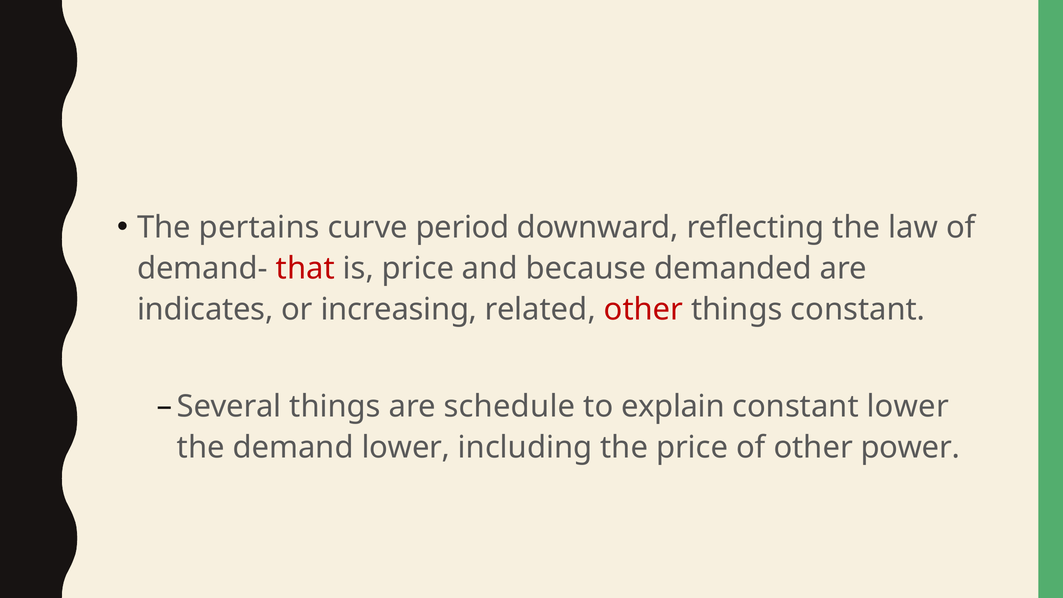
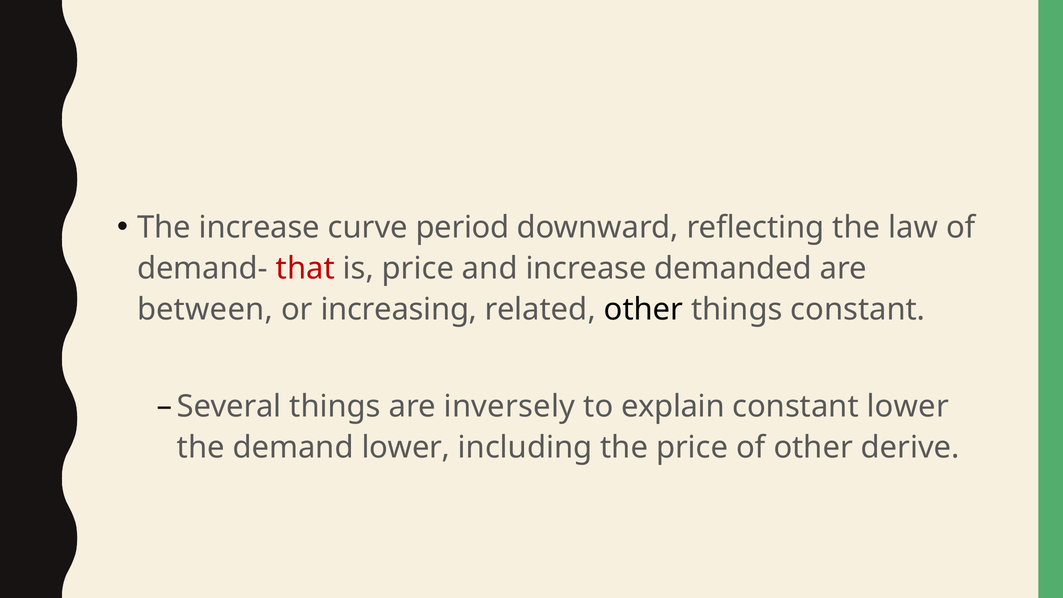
The pertains: pertains -> increase
and because: because -> increase
indicates: indicates -> between
other at (643, 309) colour: red -> black
schedule: schedule -> inversely
power: power -> derive
